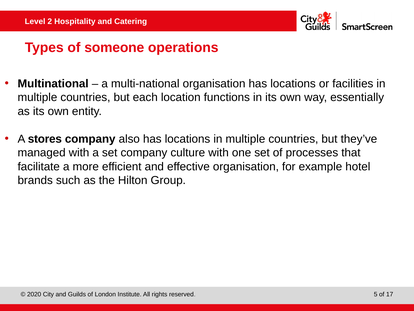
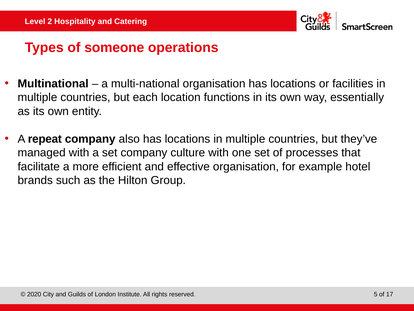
stores: stores -> repeat
